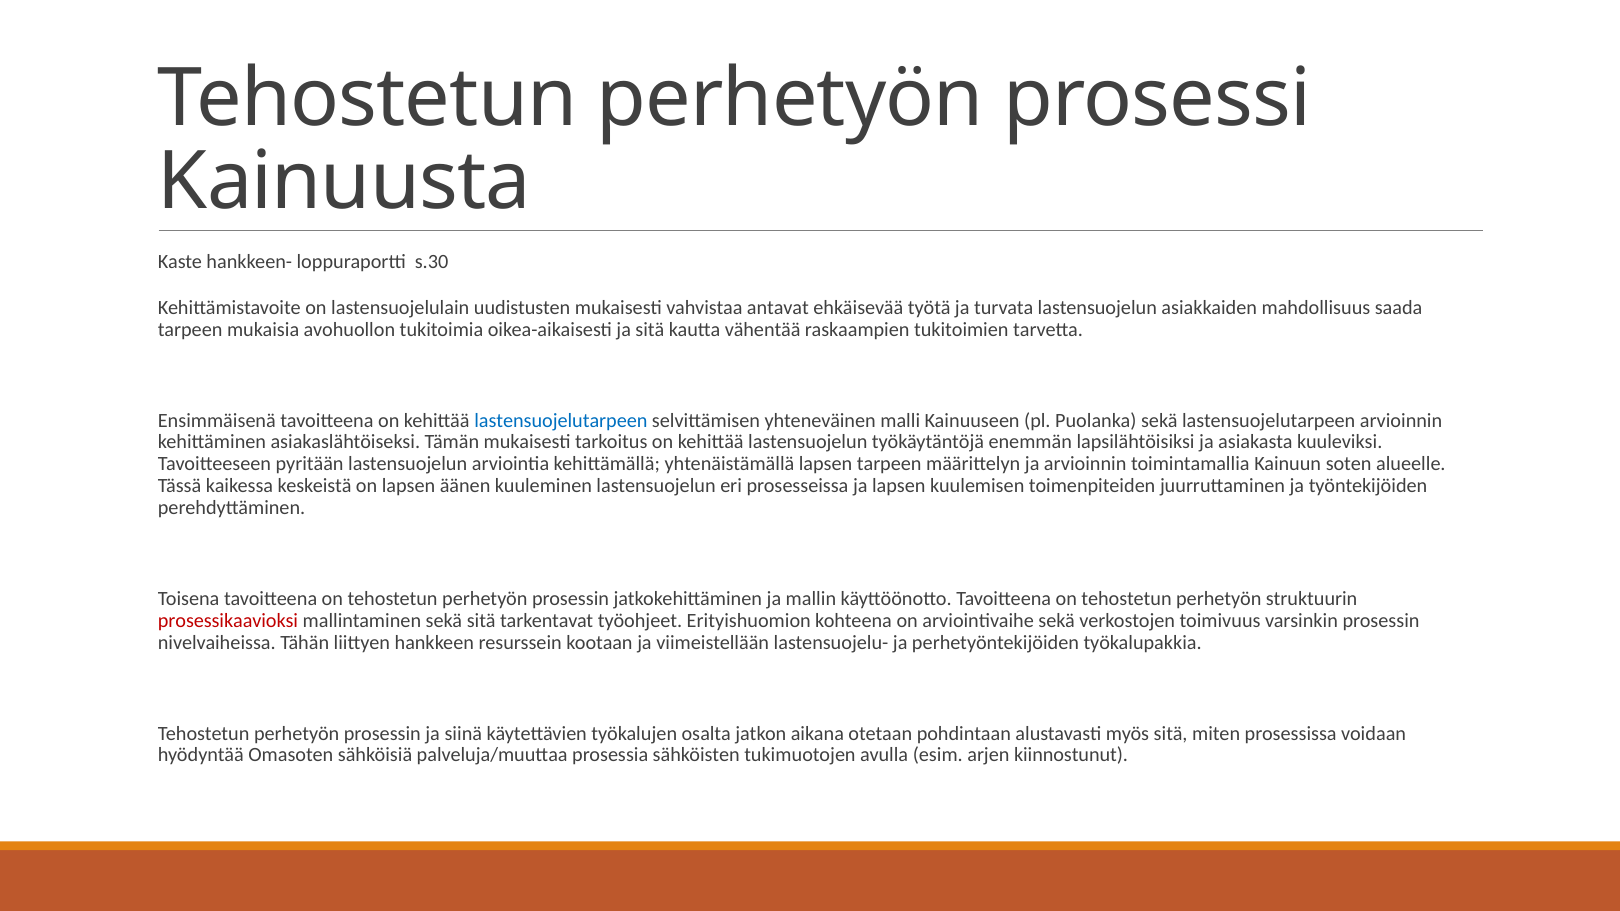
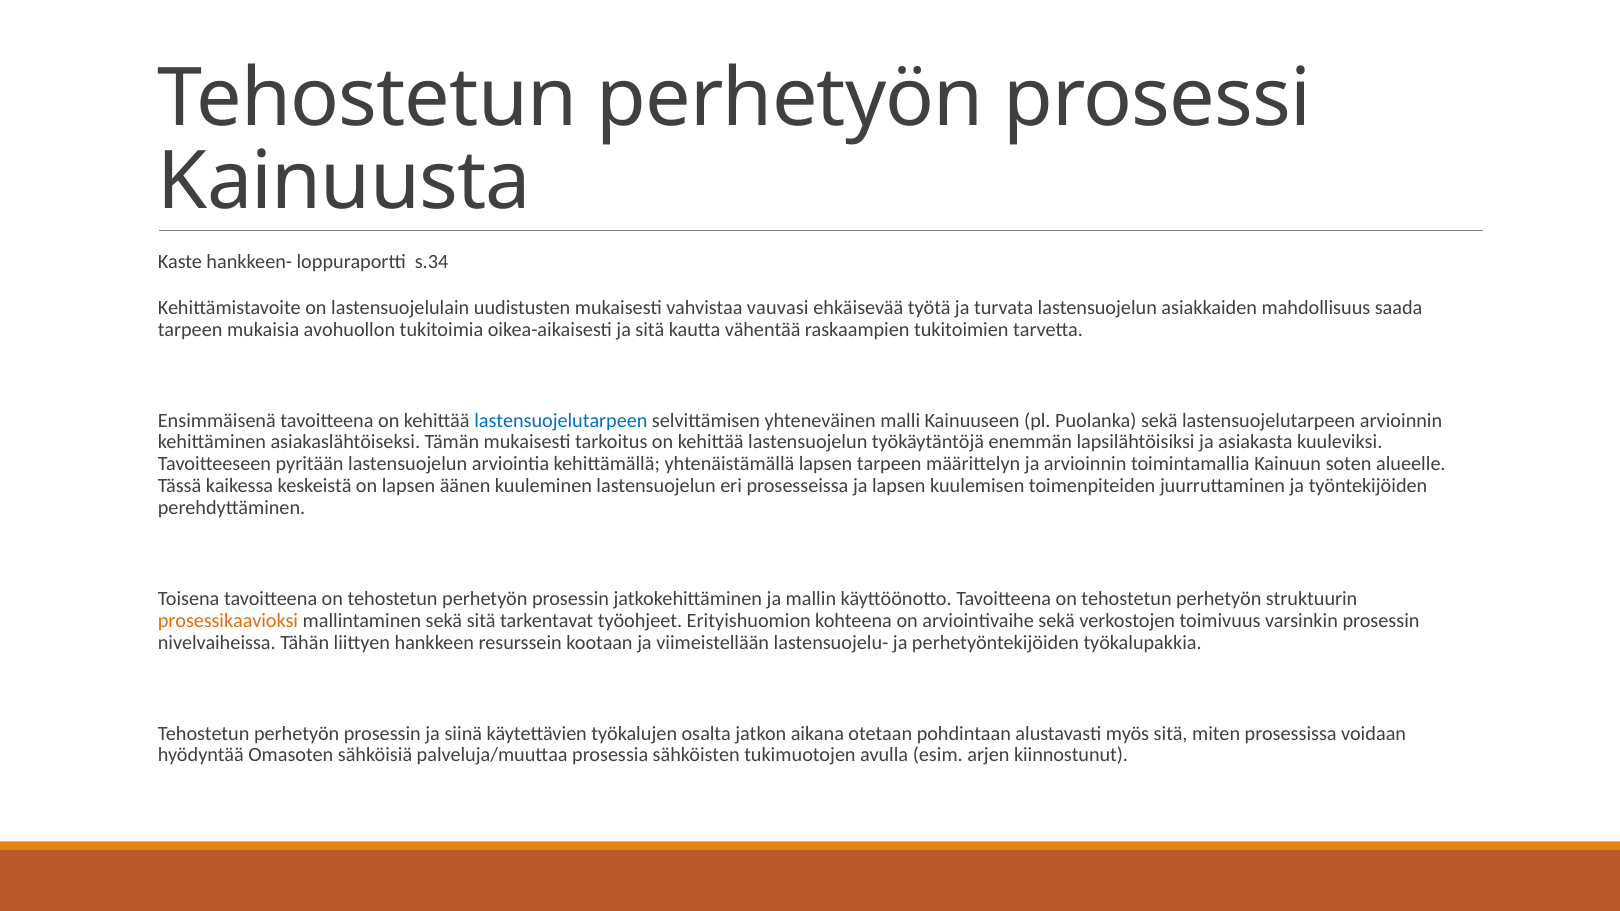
s.30: s.30 -> s.34
antavat: antavat -> vauvasi
prosessikaavioksi colour: red -> orange
